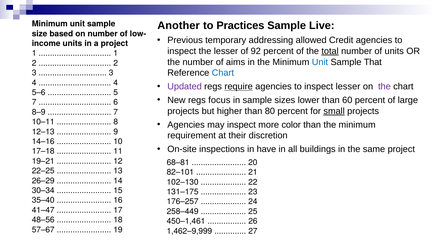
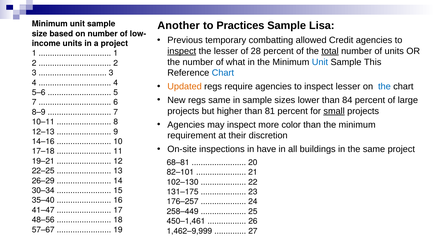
Live: Live -> Lisa
addressing: addressing -> combatting
inspect at (182, 51) underline: none -> present
92: 92 -> 28
aims: aims -> what
That: That -> This
Updated colour: purple -> orange
require underline: present -> none
the at (384, 87) colour: purple -> blue
regs focus: focus -> same
60: 60 -> 84
80: 80 -> 81
